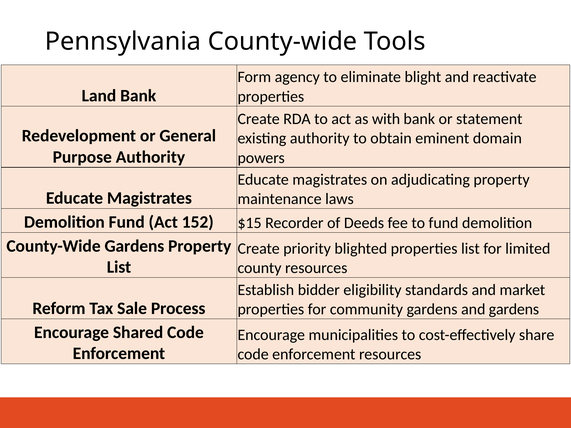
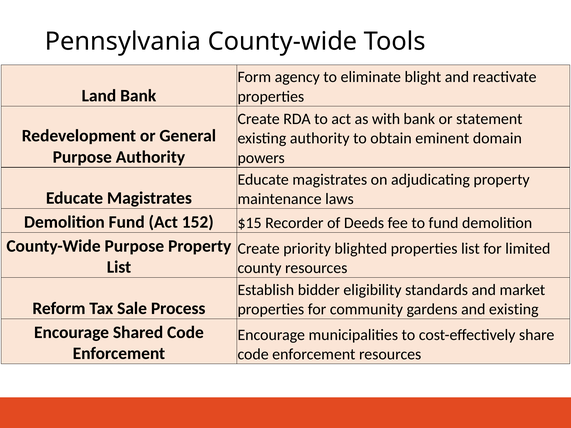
County-Wide Gardens: Gardens -> Purpose
and gardens: gardens -> existing
